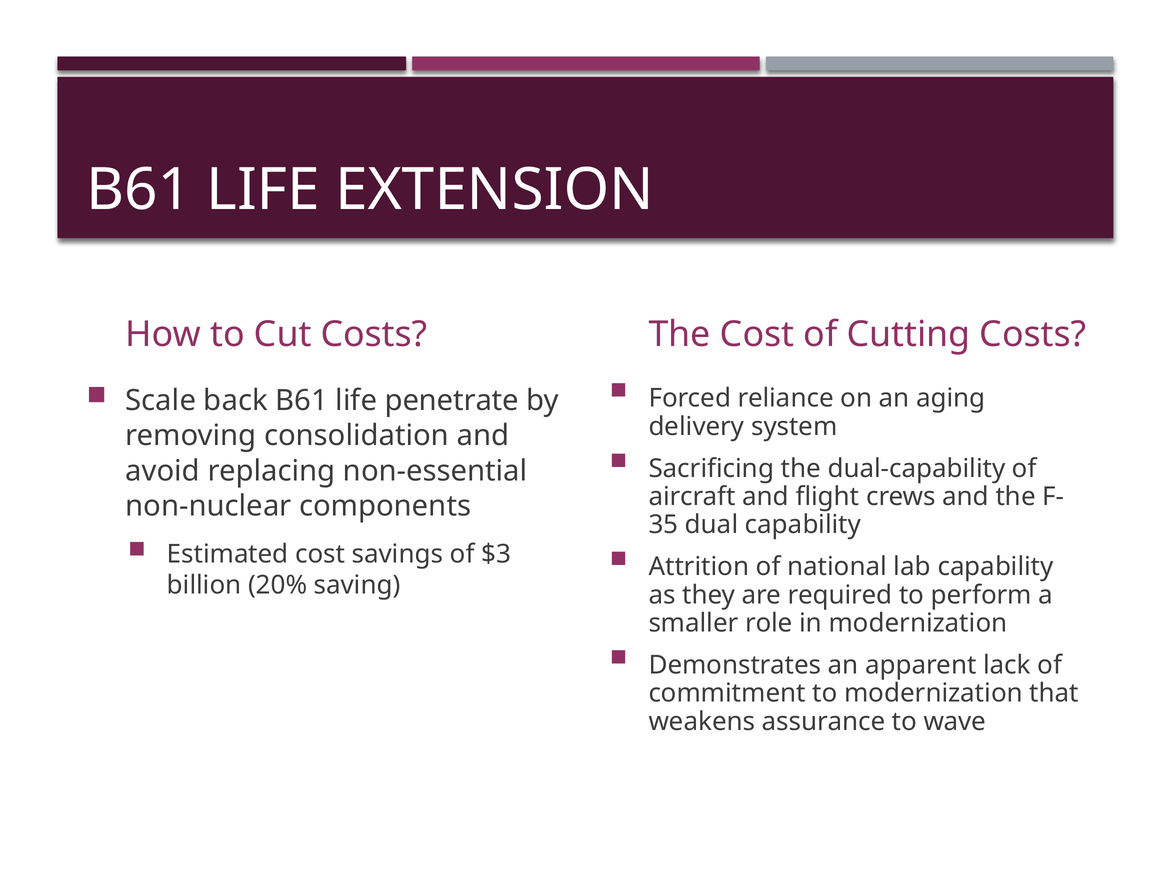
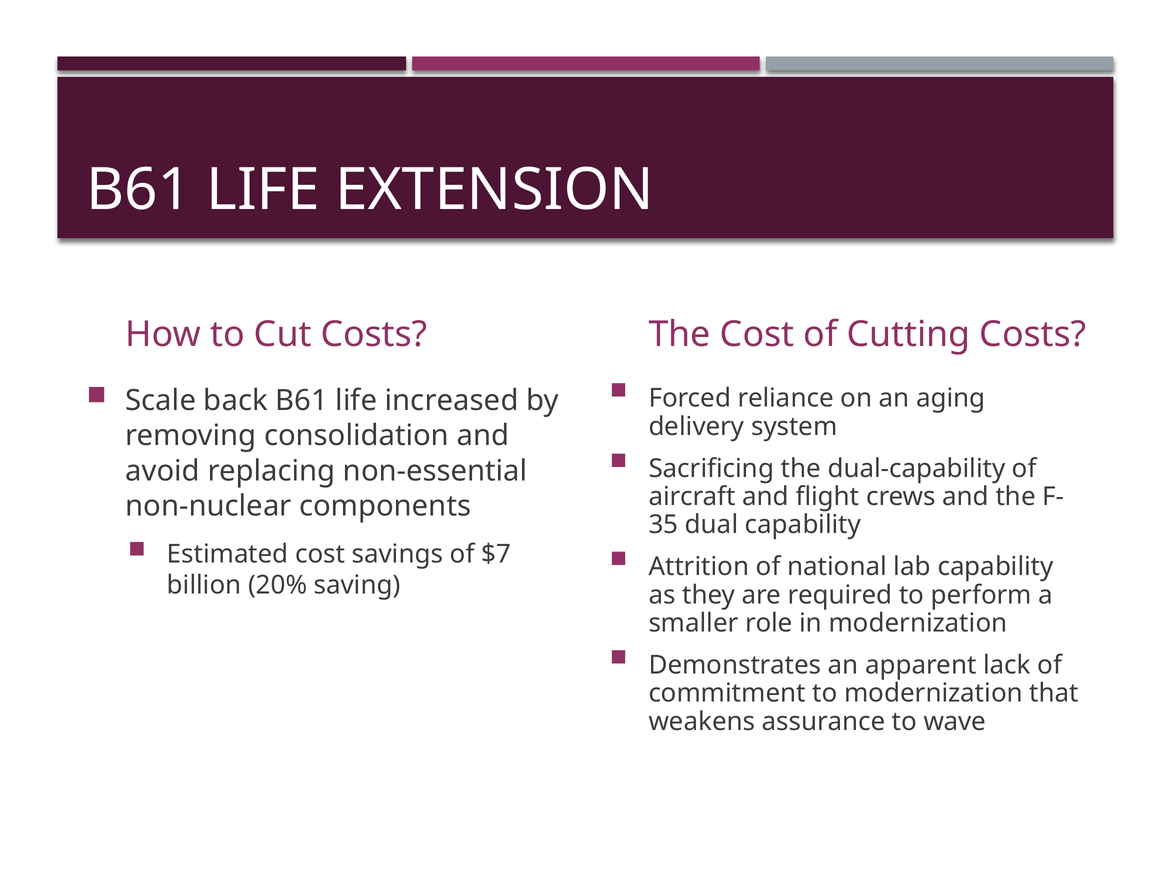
penetrate: penetrate -> increased
$3: $3 -> $7
